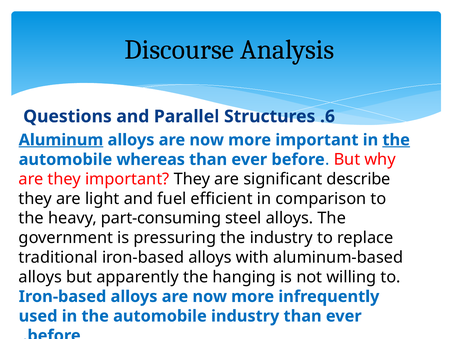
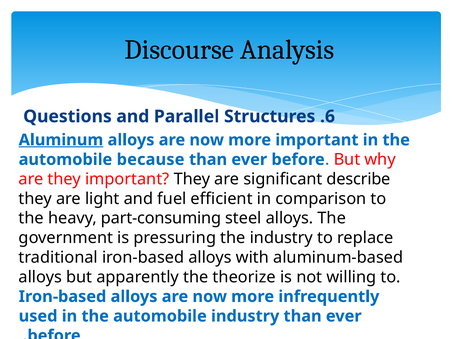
the at (396, 140) underline: present -> none
whereas: whereas -> because
hanging: hanging -> theorize
